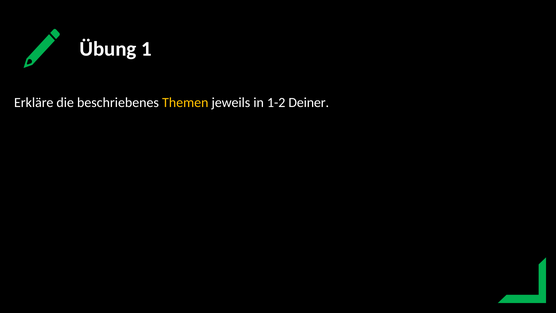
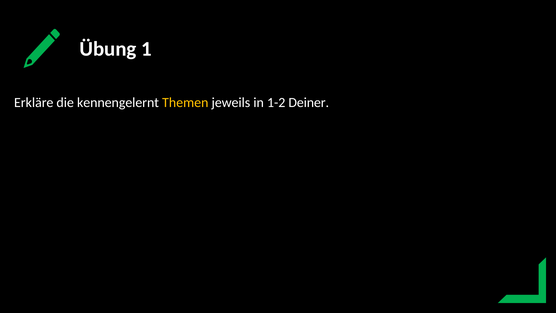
beschriebenes: beschriebenes -> kennengelernt
